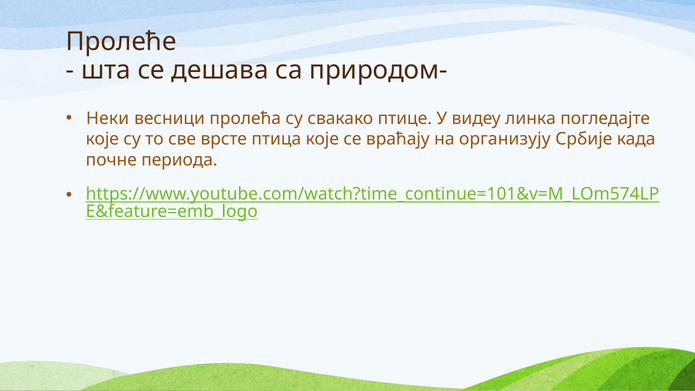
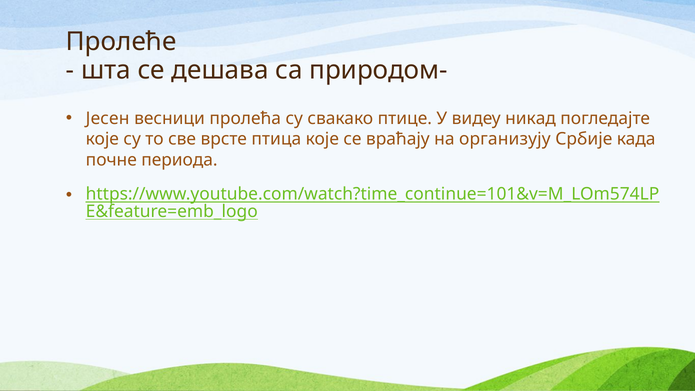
Неки: Неки -> Јесен
линка: линка -> никад
